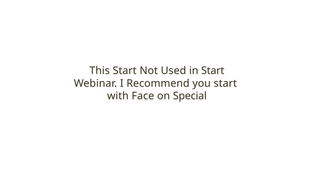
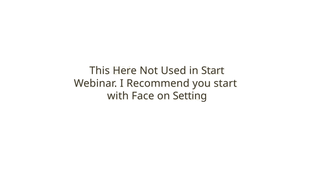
This Start: Start -> Here
Special: Special -> Setting
